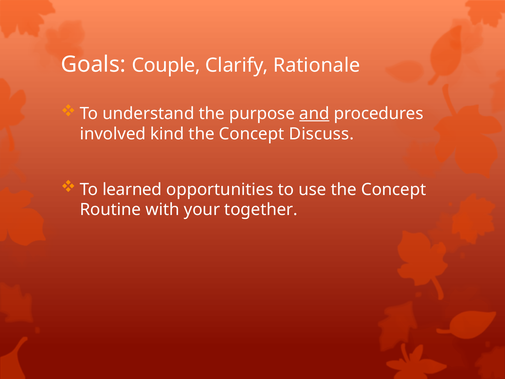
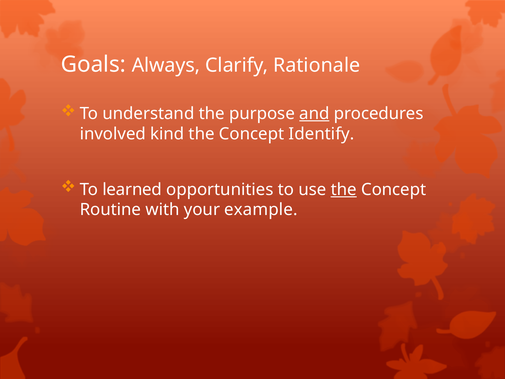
Couple: Couple -> Always
Discuss: Discuss -> Identify
the at (344, 189) underline: none -> present
together: together -> example
